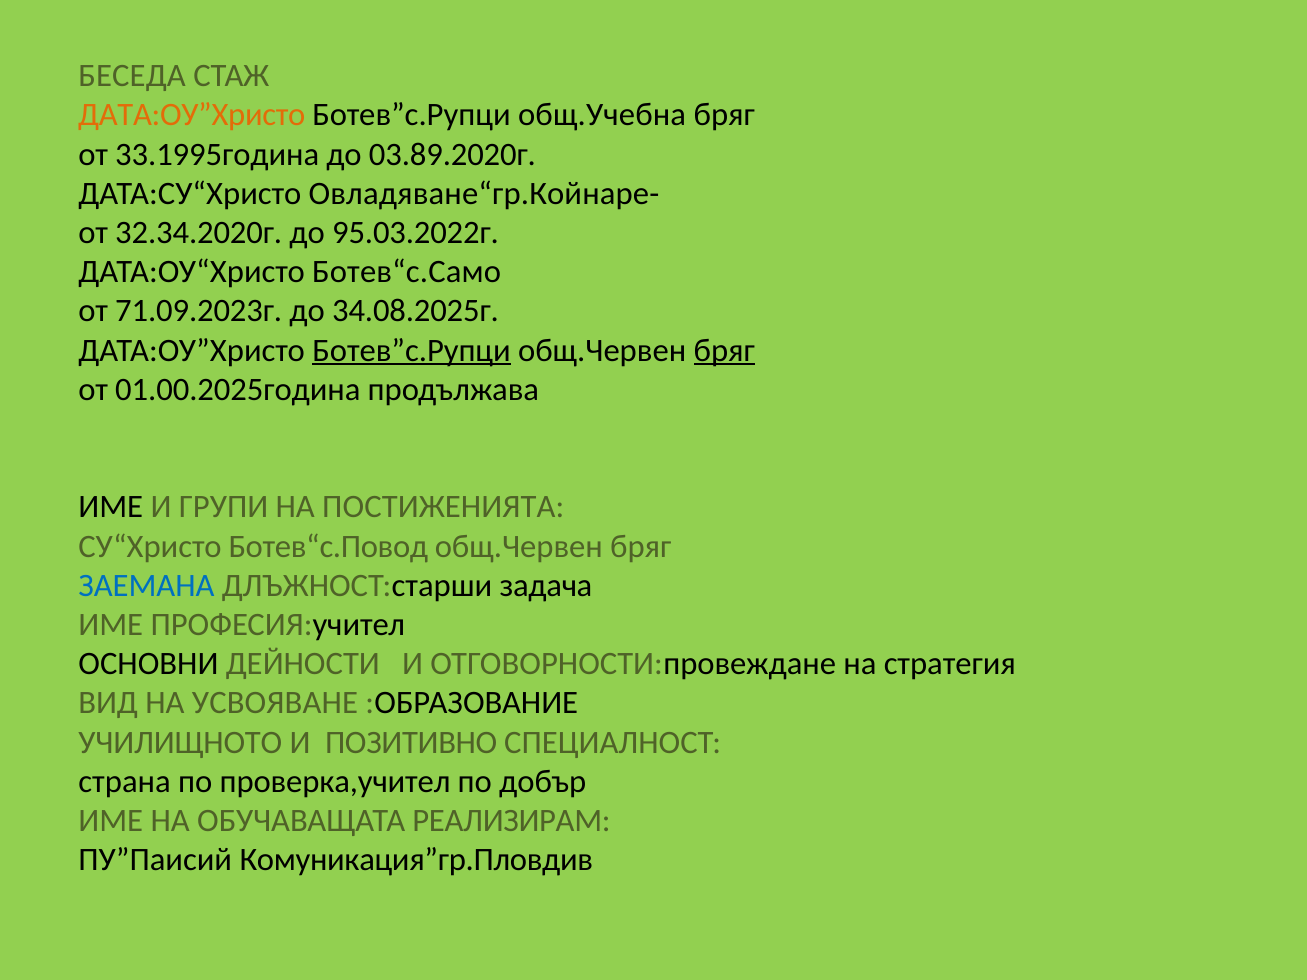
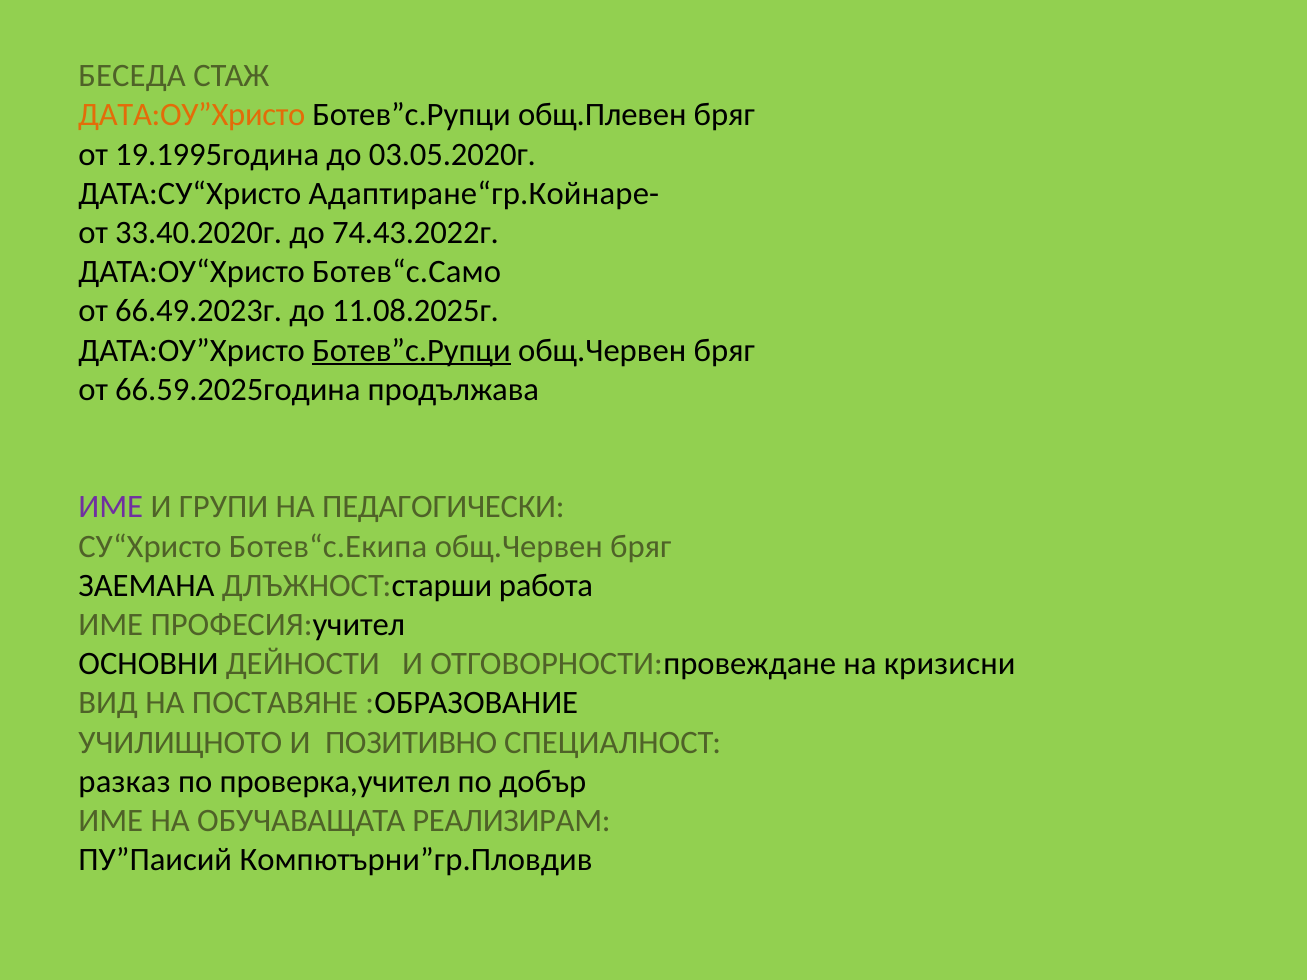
общ.Учебна: общ.Учебна -> общ.Плевен
33.1995година: 33.1995година -> 19.1995година
03.89.2020г: 03.89.2020г -> 03.05.2020г
Овладяване“гр.Койнаре-: Овладяване“гр.Койнаре- -> Адаптиране“гр.Койнаре-
32.34.2020г: 32.34.2020г -> 33.40.2020г
95.03.2022г: 95.03.2022г -> 74.43.2022г
71.09.2023г: 71.09.2023г -> 66.49.2023г
34.08.2025г: 34.08.2025г -> 11.08.2025г
бряг at (724, 350) underline: present -> none
01.00.2025година: 01.00.2025година -> 66.59.2025година
ИМЕ at (111, 507) colour: black -> purple
ПОСТИЖЕНИЯТА: ПОСТИЖЕНИЯТА -> ПЕДАГОГИЧЕСКИ
Ботев“с.Повод: Ботев“с.Повод -> Ботев“с.Екипа
ЗАЕМАНА colour: blue -> black
задача: задача -> работа
стратегия: стратегия -> кризисни
УСВОЯВАНЕ: УСВОЯВАНЕ -> ПОСТАВЯНЕ
страна: страна -> разказ
Комуникация”гр.Пловдив: Комуникация”гр.Пловдив -> Компютърни”гр.Пловдив
